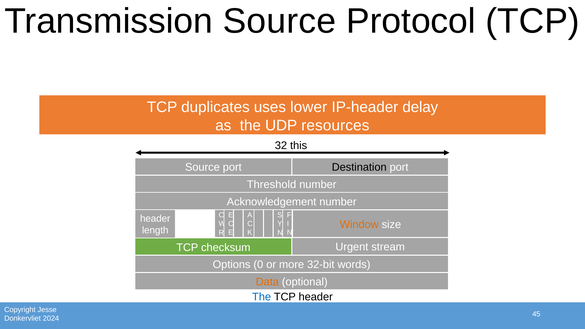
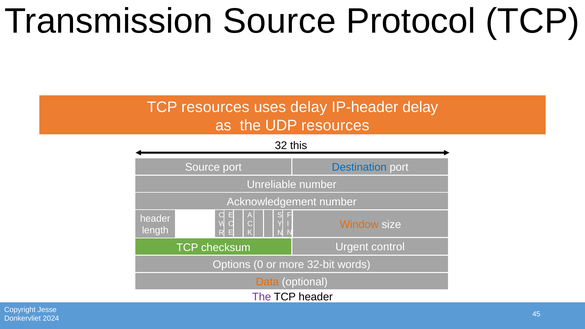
TCP duplicates: duplicates -> resources
uses lower: lower -> delay
Destination colour: black -> blue
Threshold: Threshold -> Unreliable
stream: stream -> control
The at (262, 297) colour: blue -> purple
